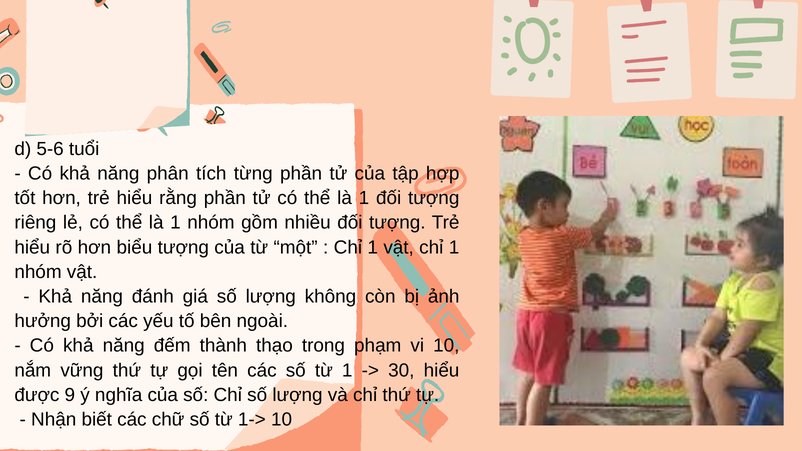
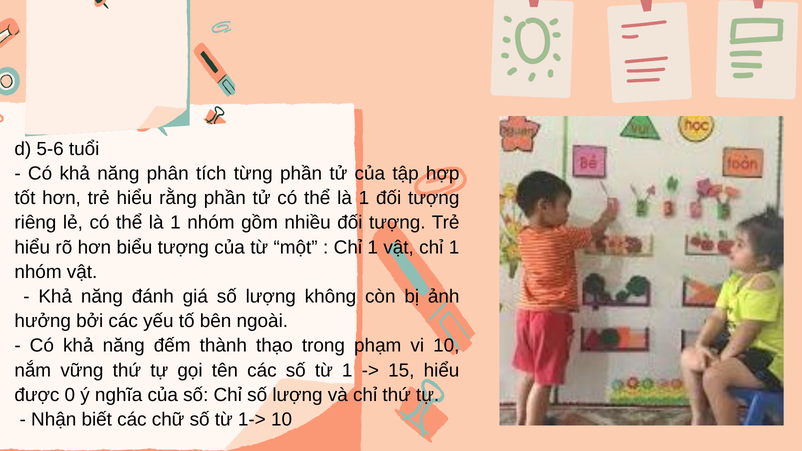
30: 30 -> 15
9: 9 -> 0
